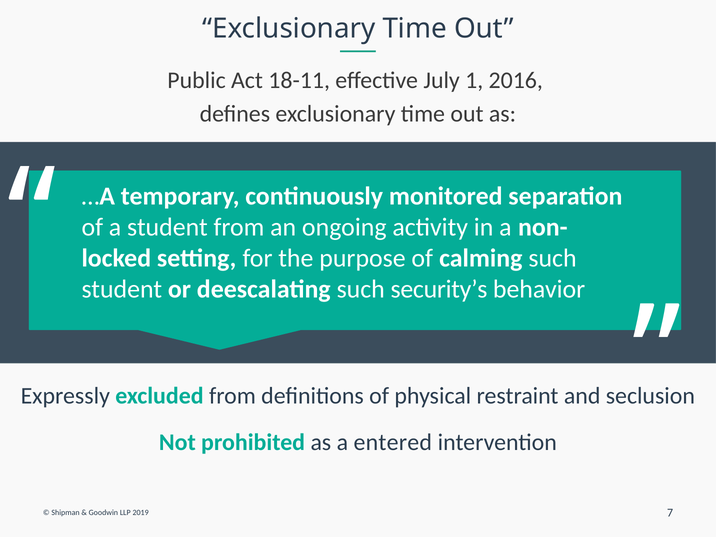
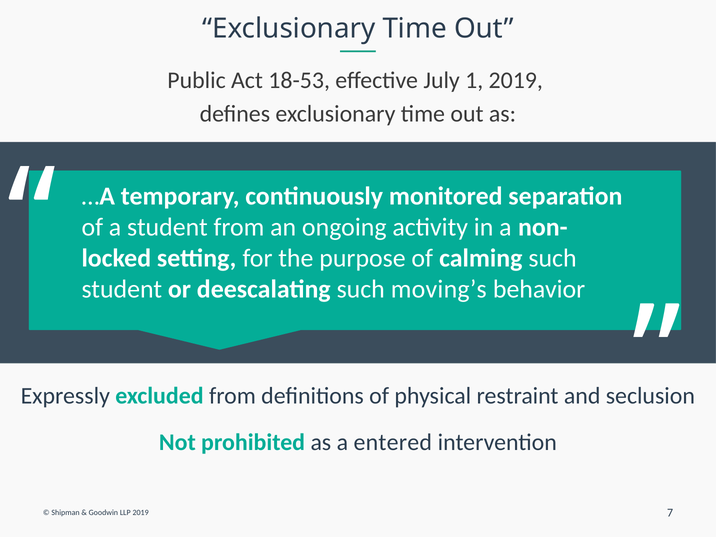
18-11: 18-11 -> 18-53
1 2016: 2016 -> 2019
security’s: security’s -> moving’s
